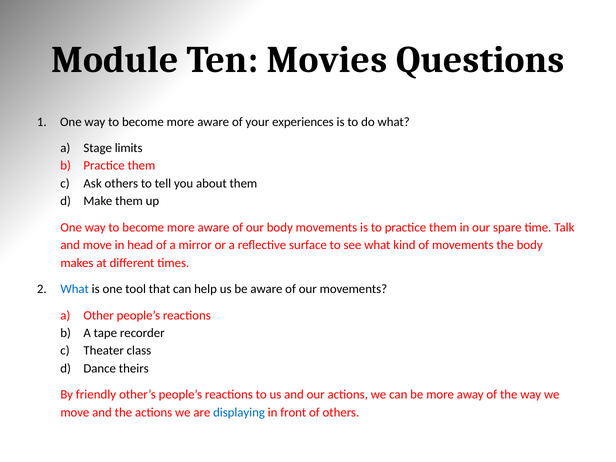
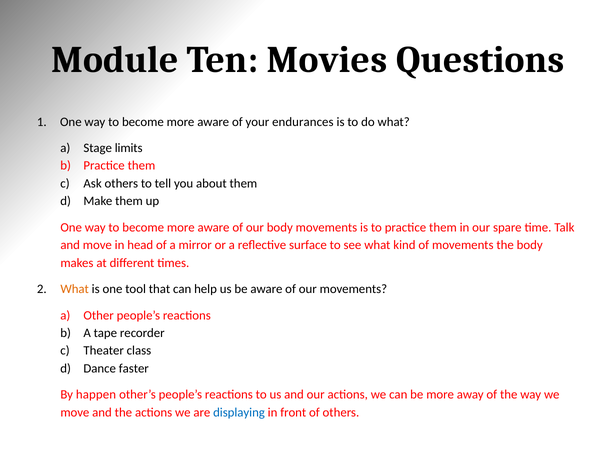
experiences: experiences -> endurances
What at (75, 289) colour: blue -> orange
theirs: theirs -> faster
friendly: friendly -> happen
